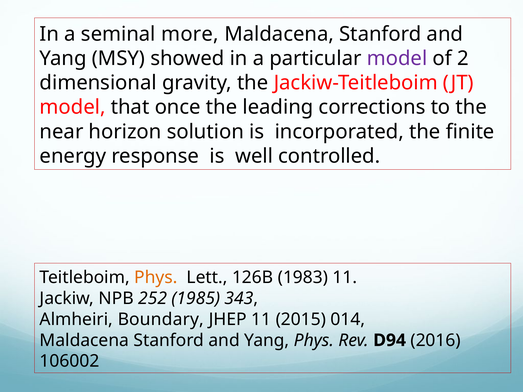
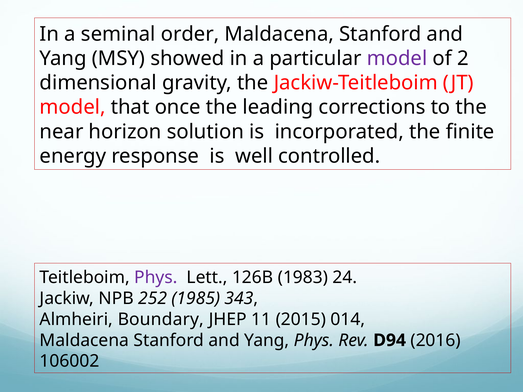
more: more -> order
Phys at (156, 278) colour: orange -> purple
1983 11: 11 -> 24
